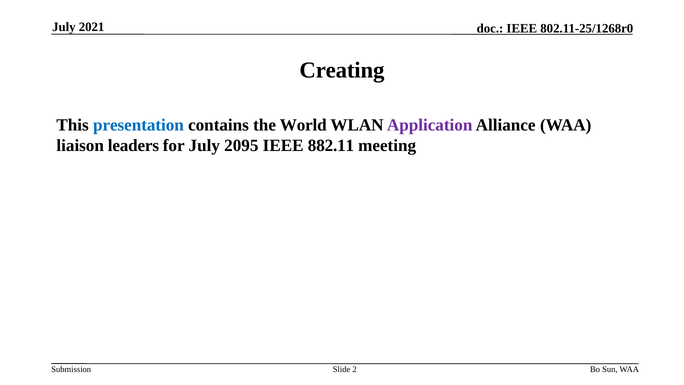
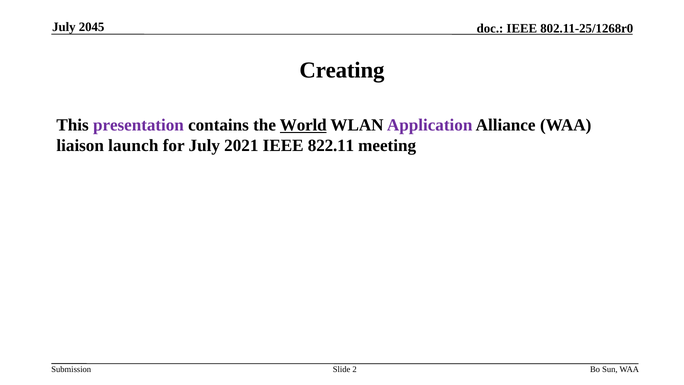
2021: 2021 -> 2045
presentation colour: blue -> purple
World underline: none -> present
leaders: leaders -> launch
2095: 2095 -> 2021
882.11: 882.11 -> 822.11
